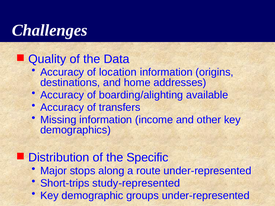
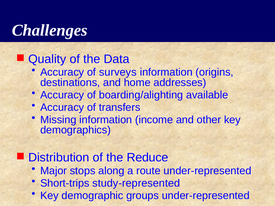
location: location -> surveys
Specific: Specific -> Reduce
